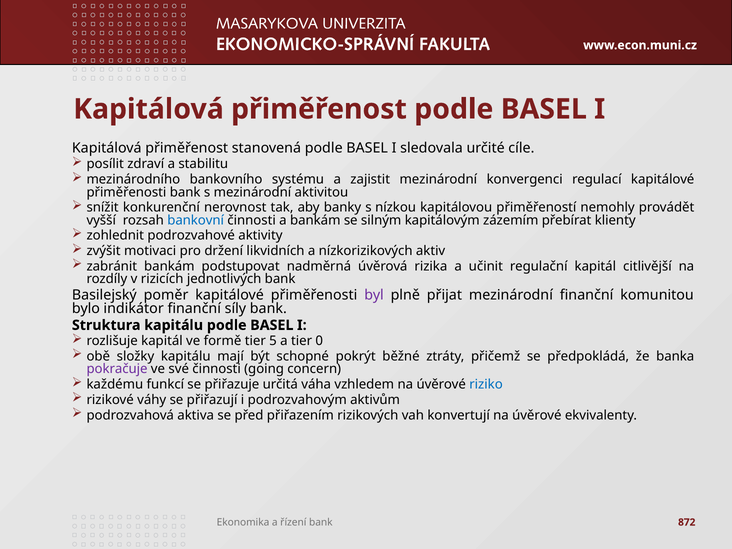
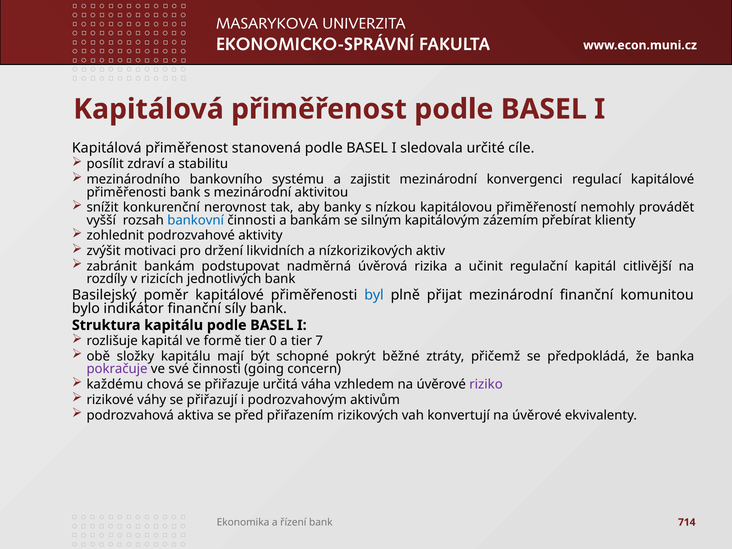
byl colour: purple -> blue
5: 5 -> 0
0: 0 -> 7
funkcí: funkcí -> chová
riziko colour: blue -> purple
872: 872 -> 714
